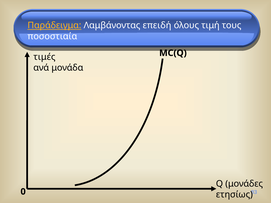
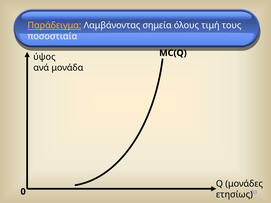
επειδή: επειδή -> σημεία
τιμές: τιμές -> ύψος
